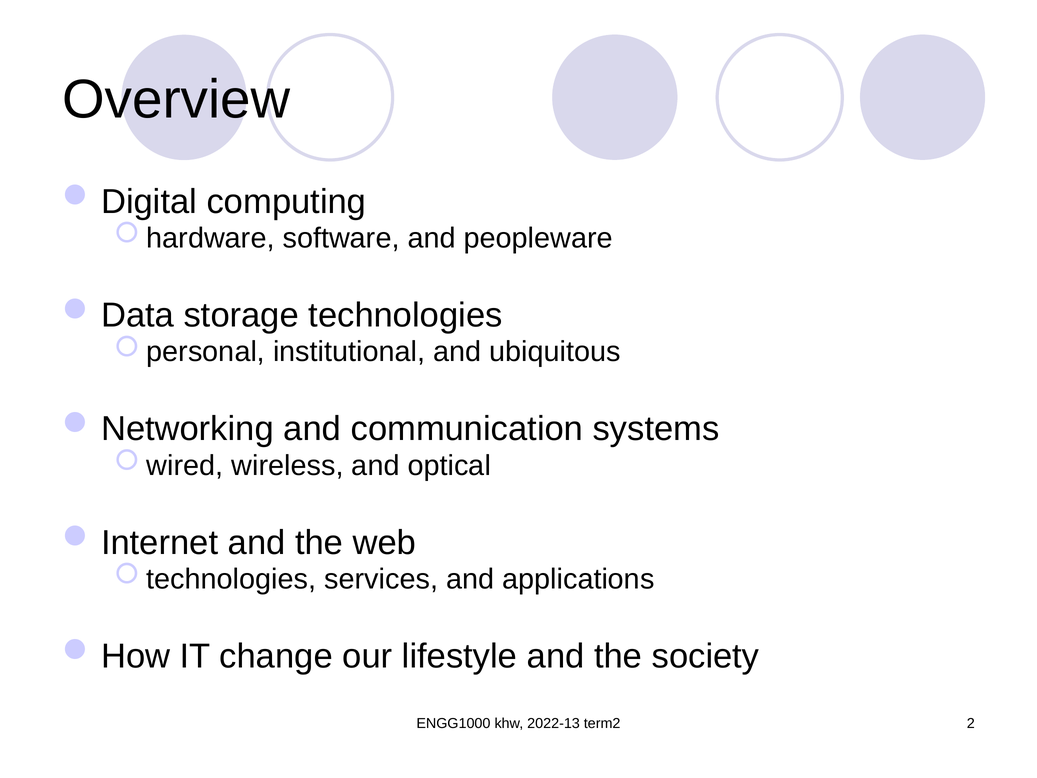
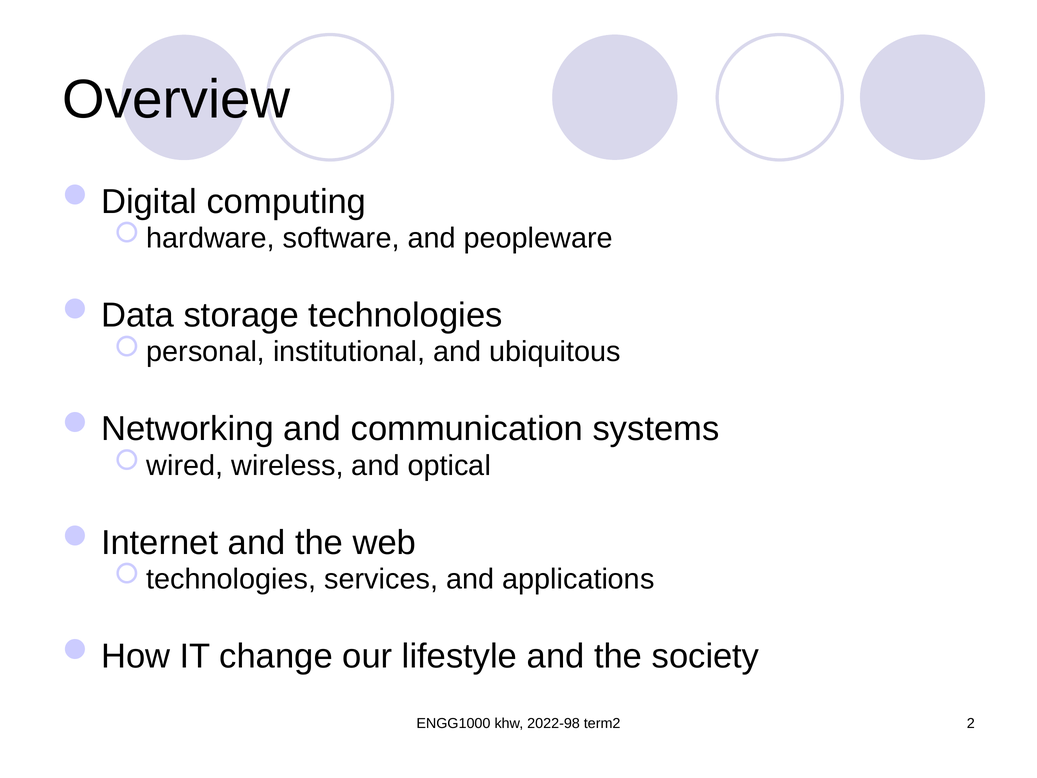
2022-13: 2022-13 -> 2022-98
